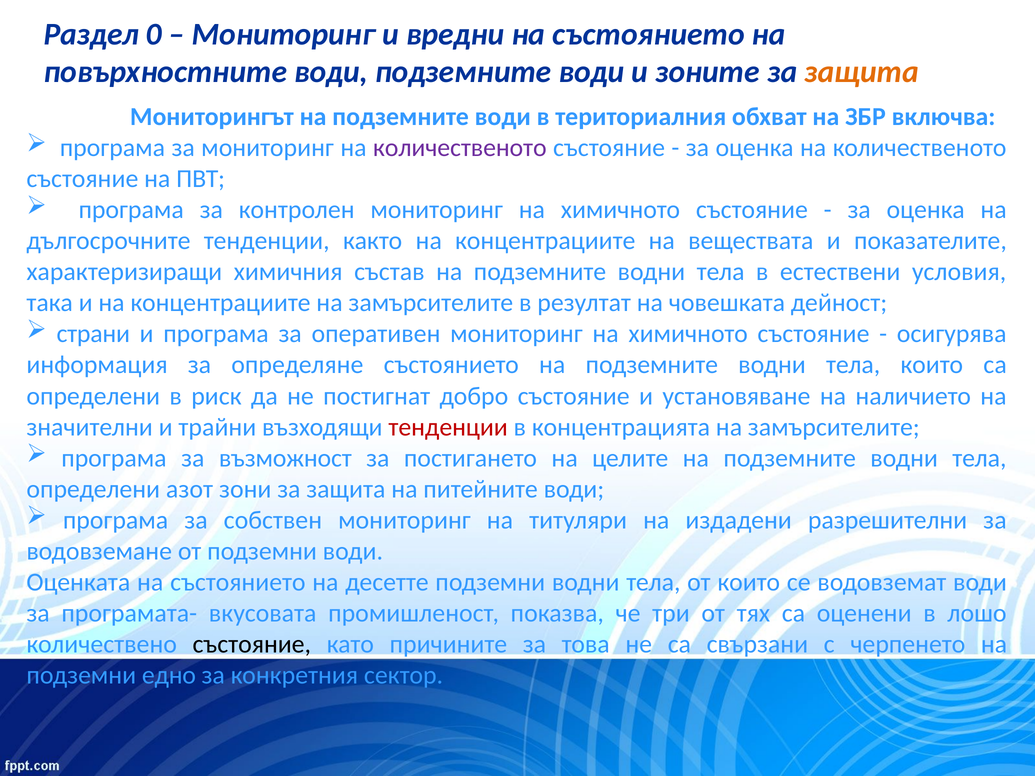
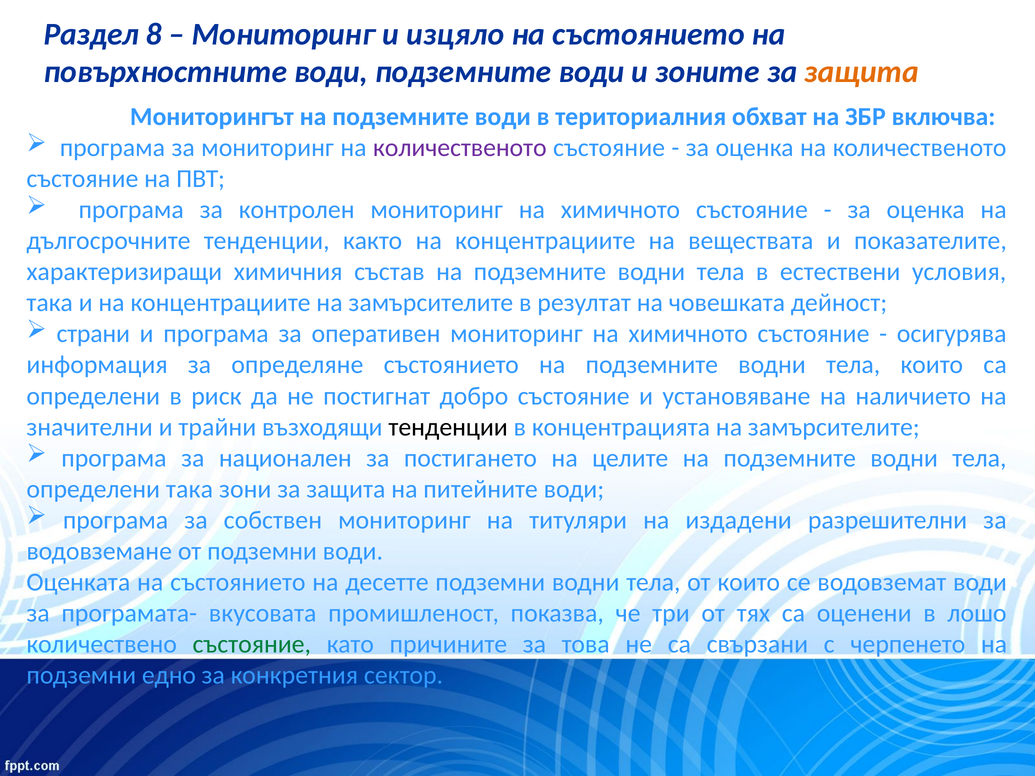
0: 0 -> 8
вредни: вредни -> изцяло
тенденции at (448, 427) colour: red -> black
възможност: възможност -> национален
определени азот: азот -> така
състояние at (252, 645) colour: black -> green
